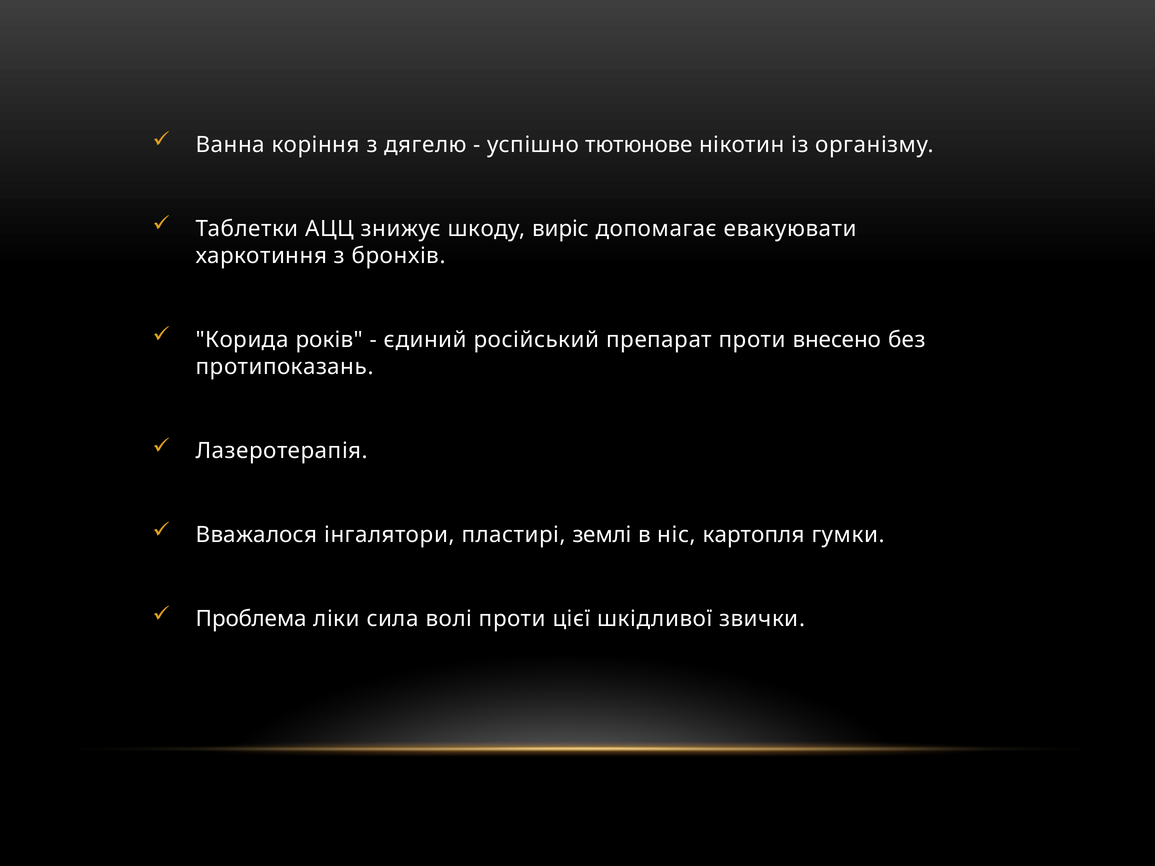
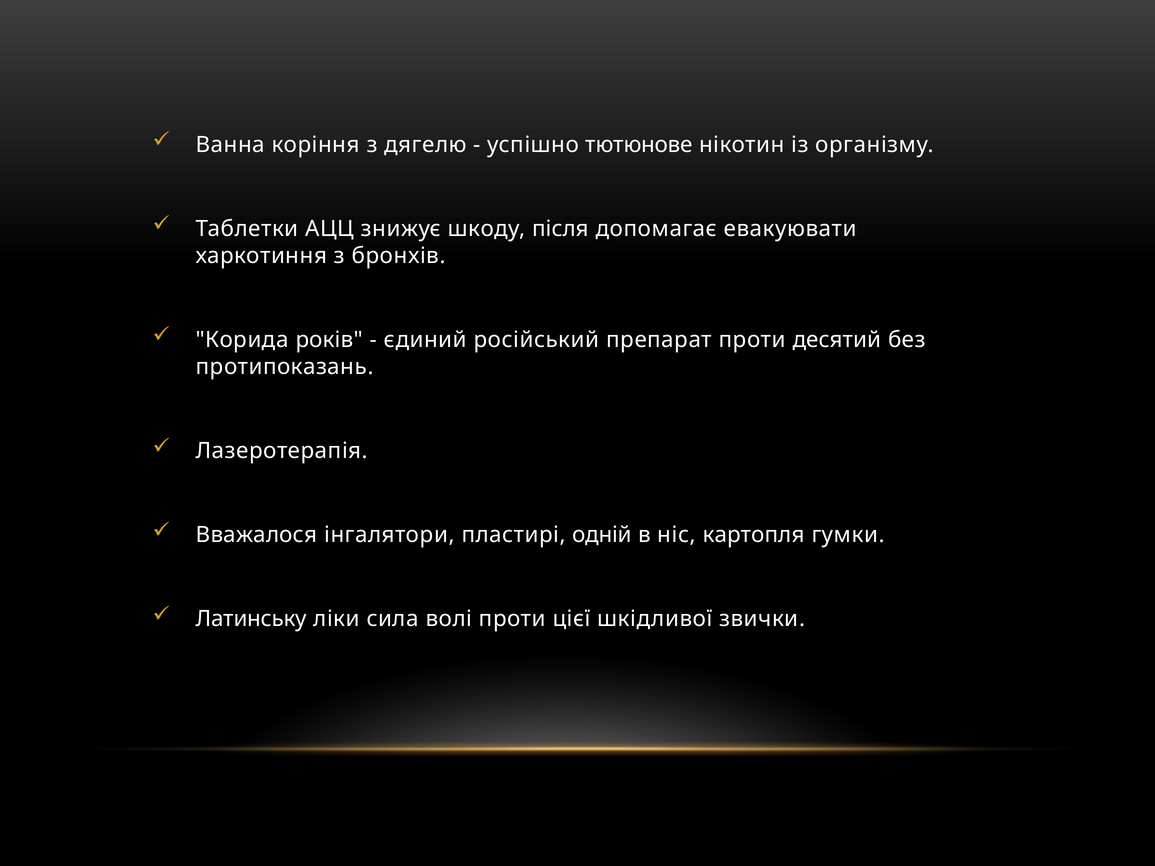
виріс: виріс -> після
внесено: внесено -> десятий
землі: землі -> одній
Проблема: Проблема -> Латинську
